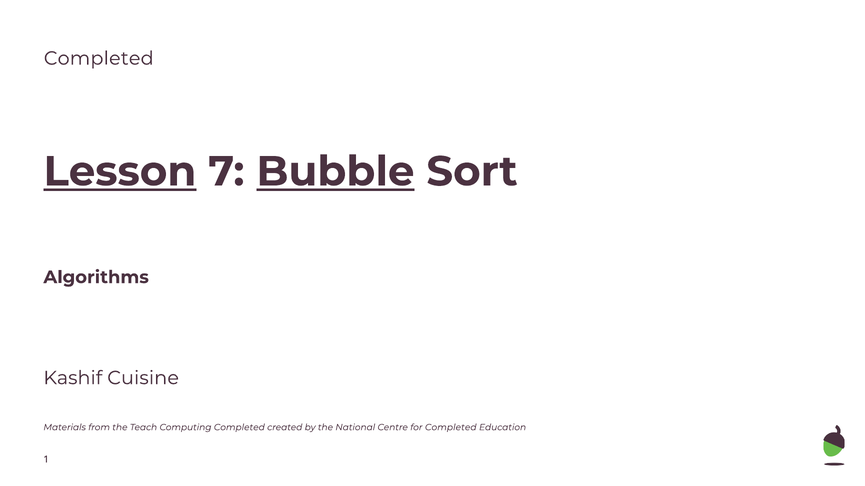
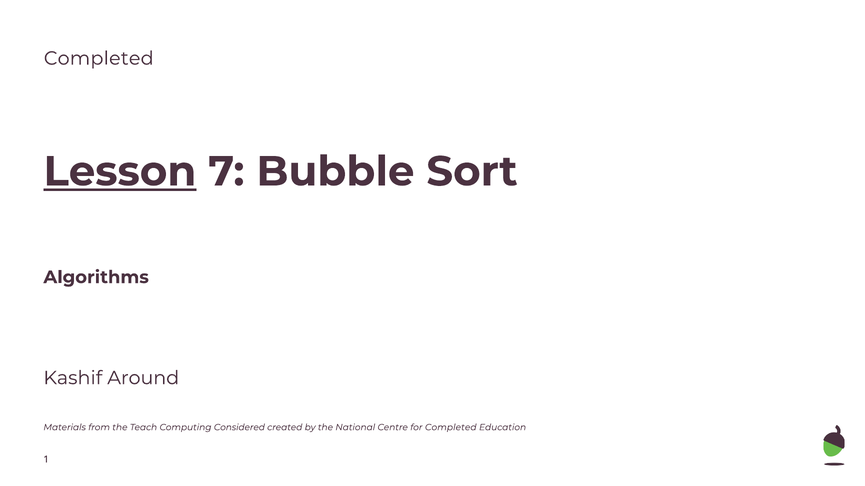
Bubble underline: present -> none
Cuisine: Cuisine -> Around
Computing Completed: Completed -> Considered
